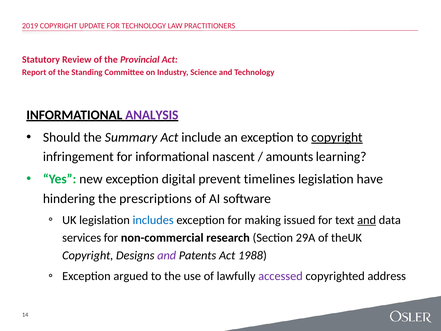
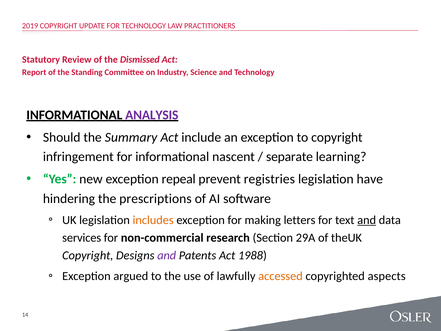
Provincial: Provincial -> Dismissed
copyright at (337, 137) underline: present -> none
amounts: amounts -> separate
digital: digital -> repeal
timelines: timelines -> registries
includes colour: blue -> orange
issued: issued -> letters
accessed colour: purple -> orange
address: address -> aspects
